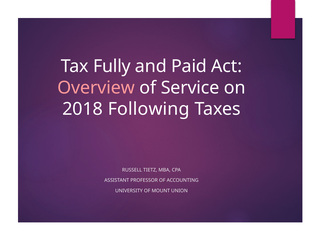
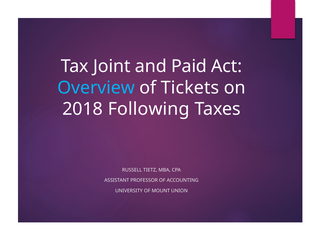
Fully: Fully -> Joint
Overview colour: pink -> light blue
Service: Service -> Tickets
